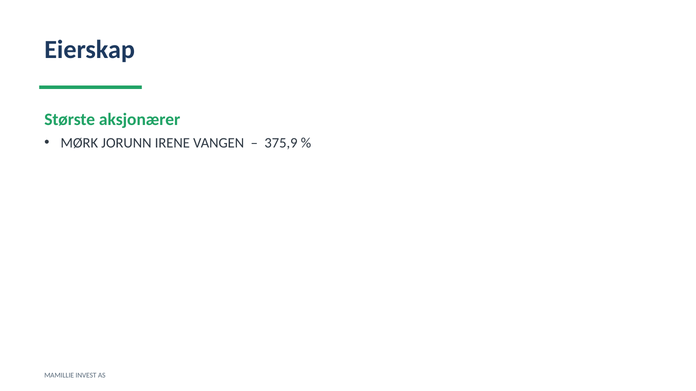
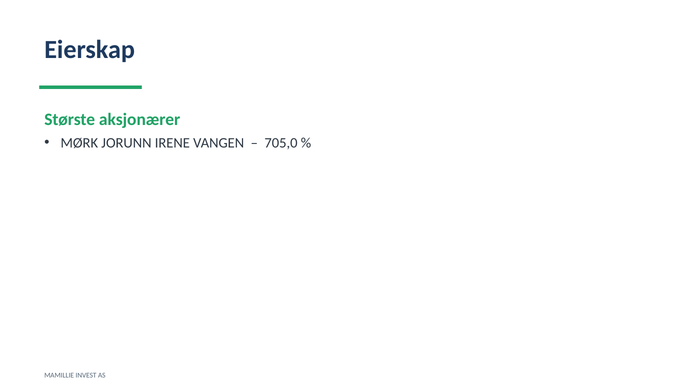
375,9: 375,9 -> 705,0
